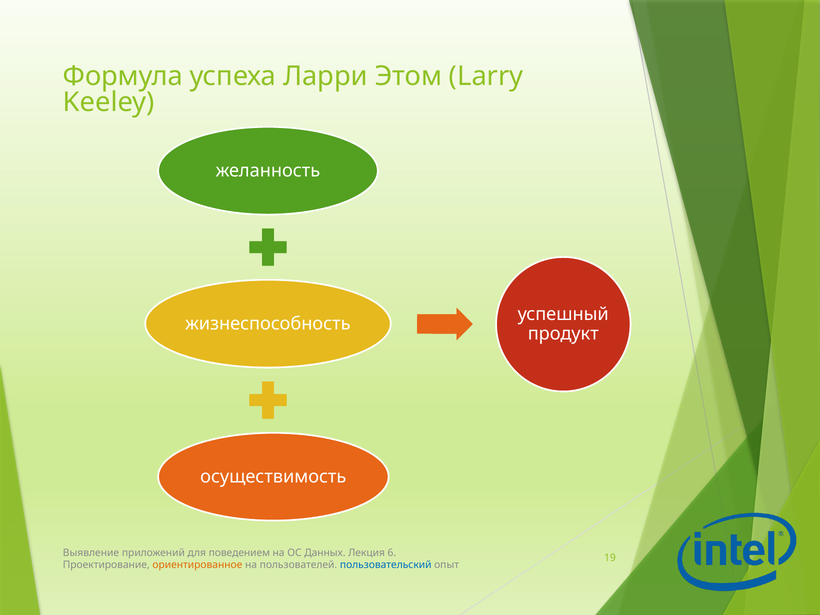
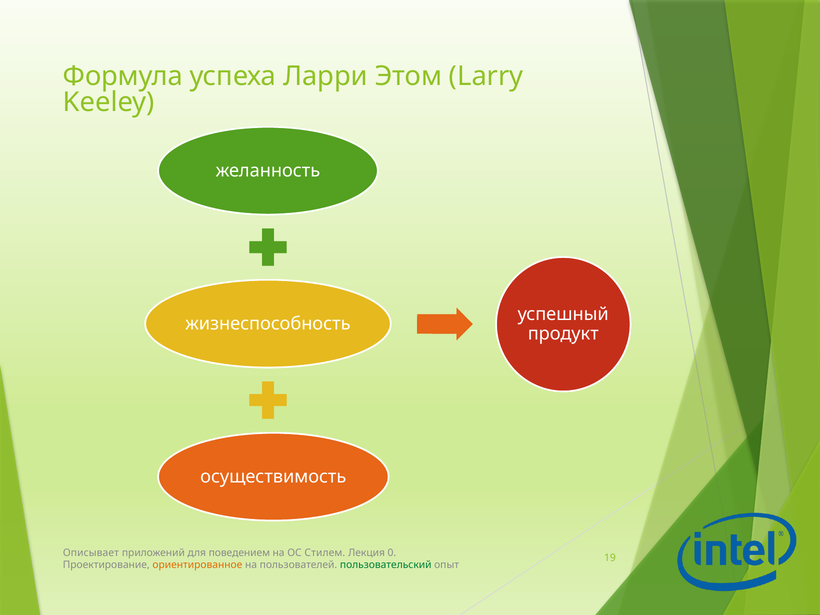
Выявление: Выявление -> Описывает
Данных: Данных -> Стилем
6: 6 -> 0
пользовательский colour: blue -> green
